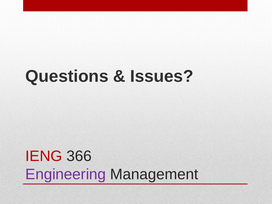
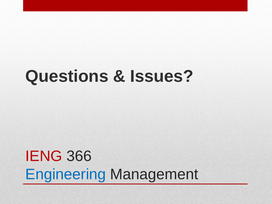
Engineering colour: purple -> blue
